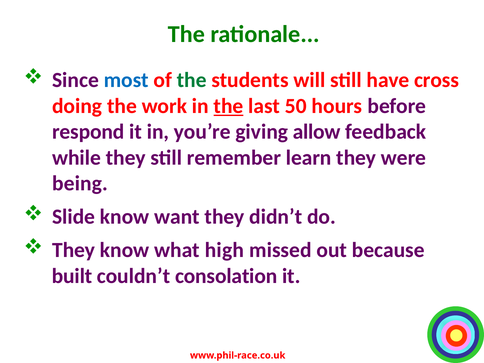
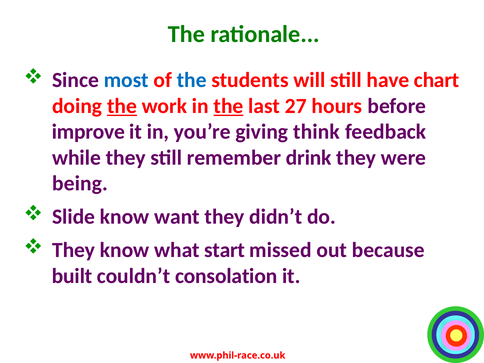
the at (192, 80) colour: green -> blue
cross: cross -> chart
the at (122, 106) underline: none -> present
50: 50 -> 27
respond: respond -> improve
allow: allow -> think
learn: learn -> drink
high: high -> start
